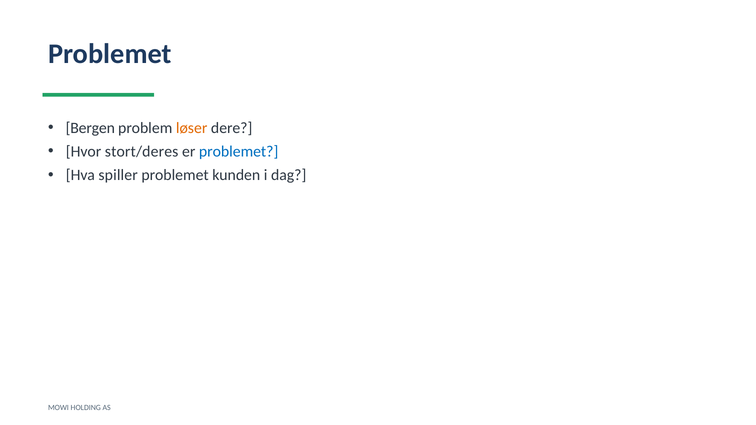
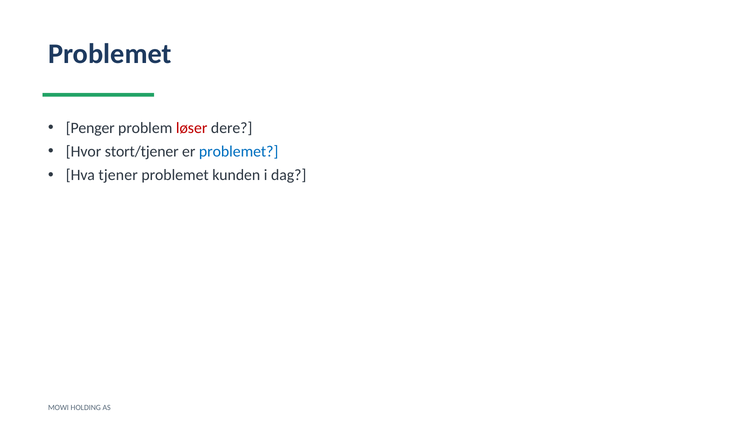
Bergen: Bergen -> Penger
løser colour: orange -> red
stort/deres: stort/deres -> stort/tjener
spiller: spiller -> tjener
